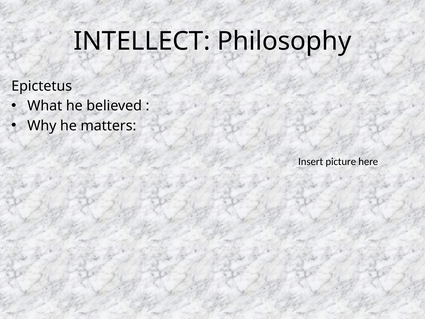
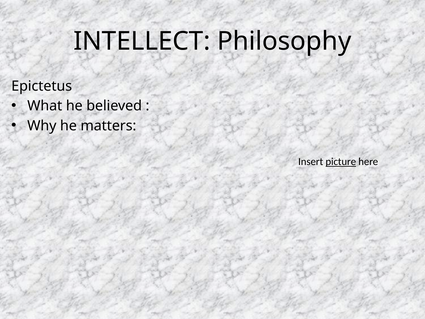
picture underline: none -> present
